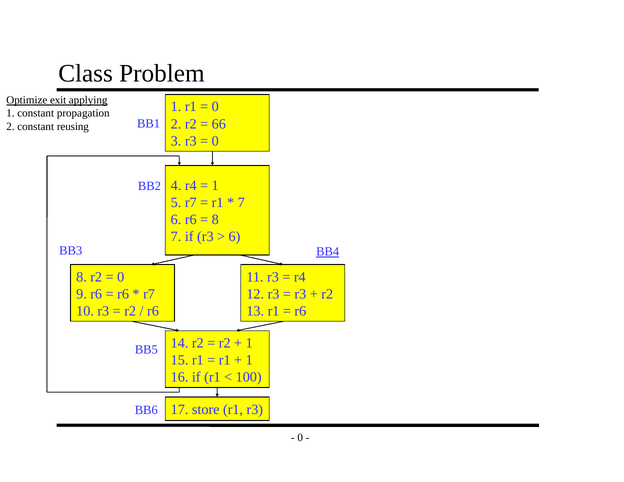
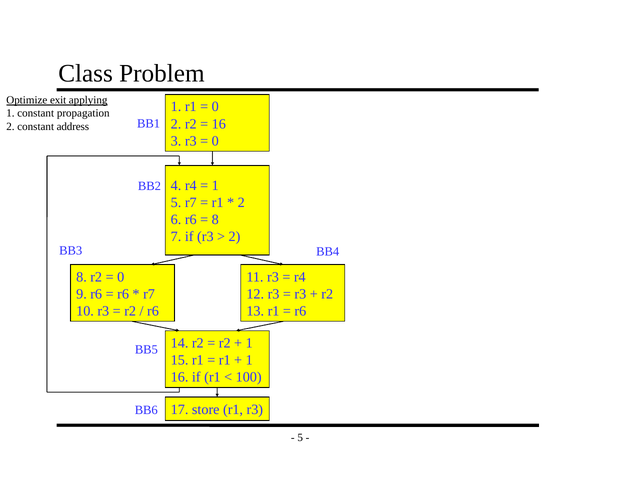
66 at (219, 124): 66 -> 16
reusing: reusing -> address
7 at (241, 203): 7 -> 2
6 at (235, 237): 6 -> 2
BB4 underline: present -> none
0 at (300, 438): 0 -> 5
